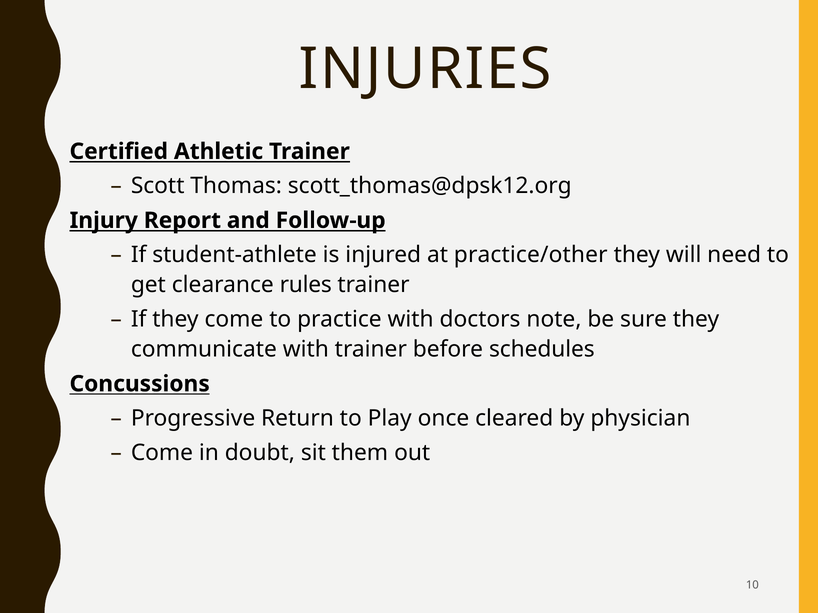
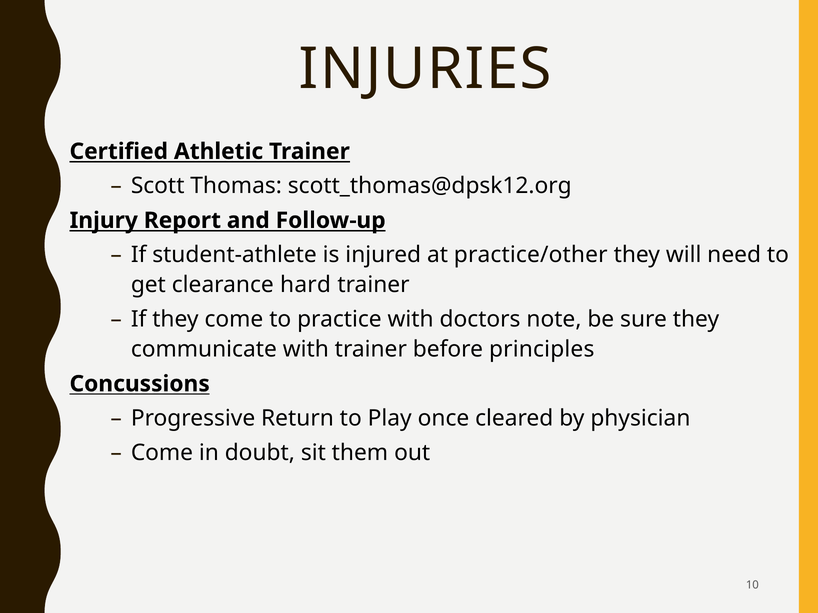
rules: rules -> hard
schedules: schedules -> principles
